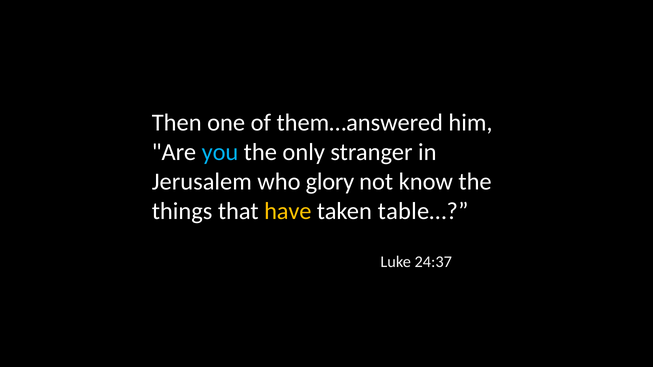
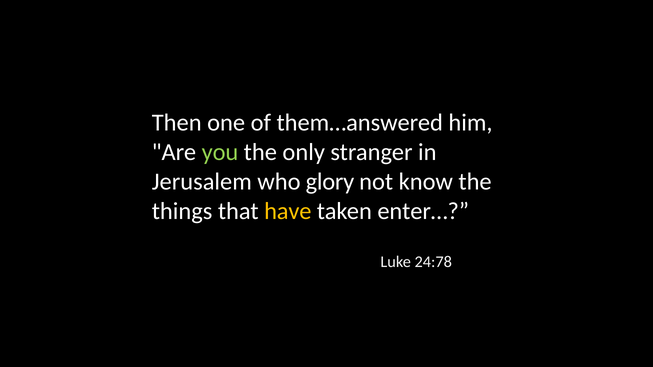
you colour: light blue -> light green
table…: table… -> enter…
24:37: 24:37 -> 24:78
